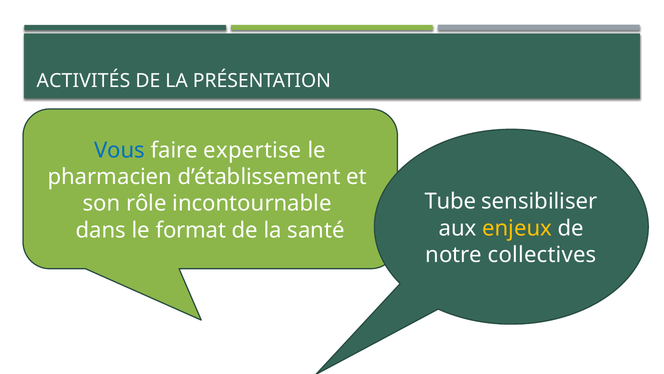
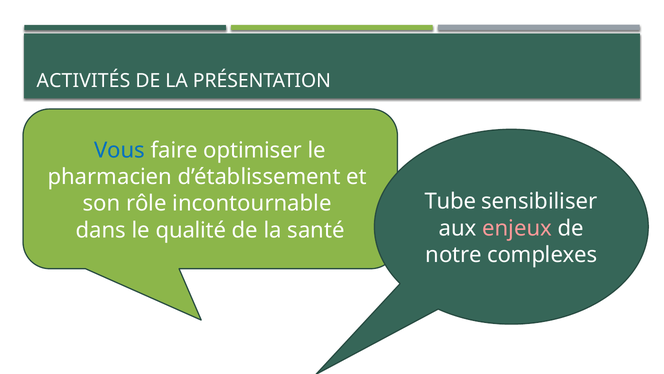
expertise: expertise -> optimiser
enjeux colour: yellow -> pink
format: format -> qualité
collectives: collectives -> complexes
